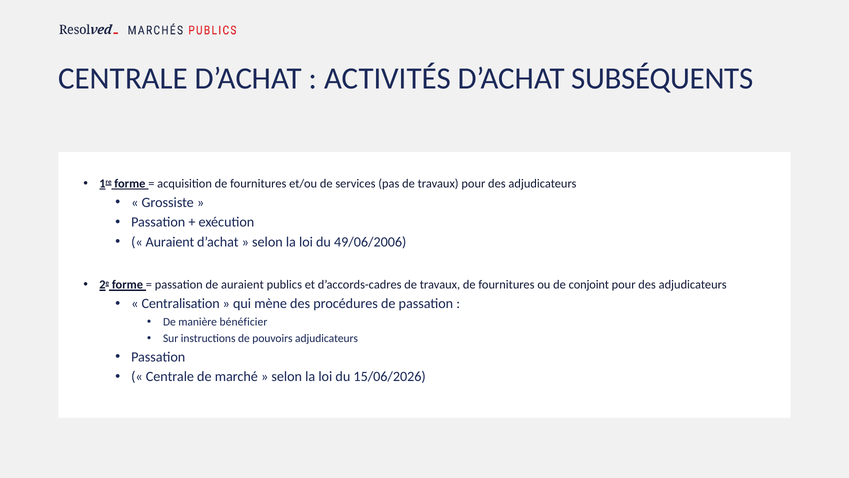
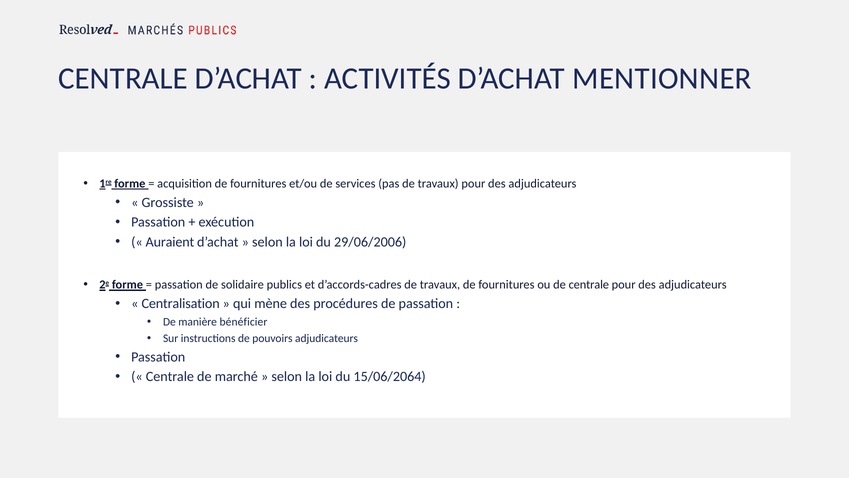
SUBSÉQUENTS: SUBSÉQUENTS -> MENTIONNER
49/06/2006: 49/06/2006 -> 29/06/2006
de auraient: auraient -> solidaire
de conjoint: conjoint -> centrale
15/06/2026: 15/06/2026 -> 15/06/2064
